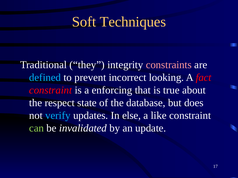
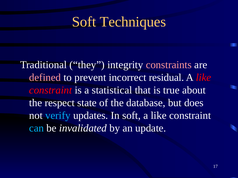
defined colour: light blue -> pink
looking: looking -> residual
fact at (204, 78): fact -> like
enforcing: enforcing -> statistical
In else: else -> soft
can colour: light green -> light blue
